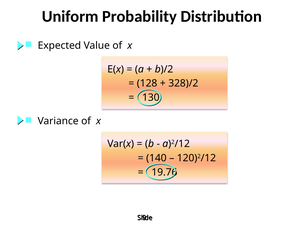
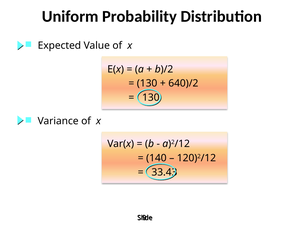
128 at (147, 83): 128 -> 130
328)/2: 328)/2 -> 640)/2
19.76: 19.76 -> 33.43
